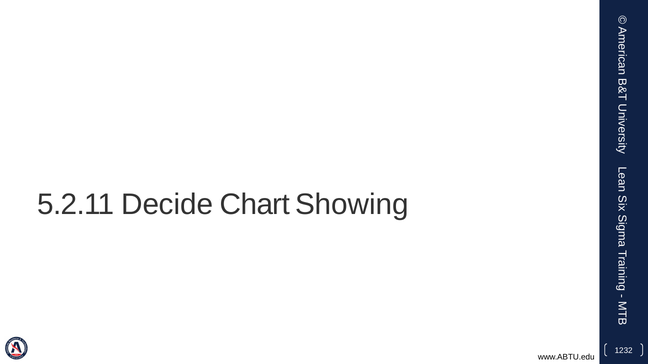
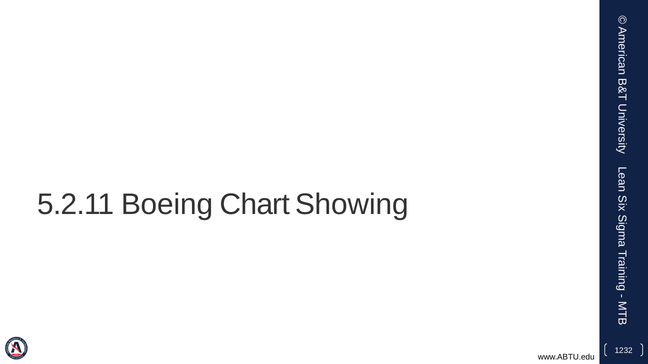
Decide: Decide -> Boeing
